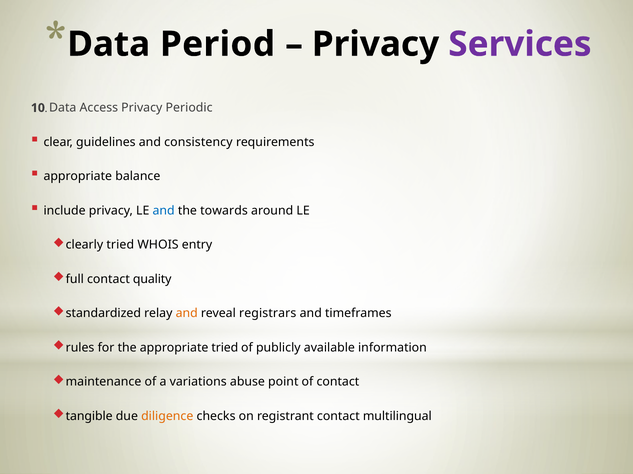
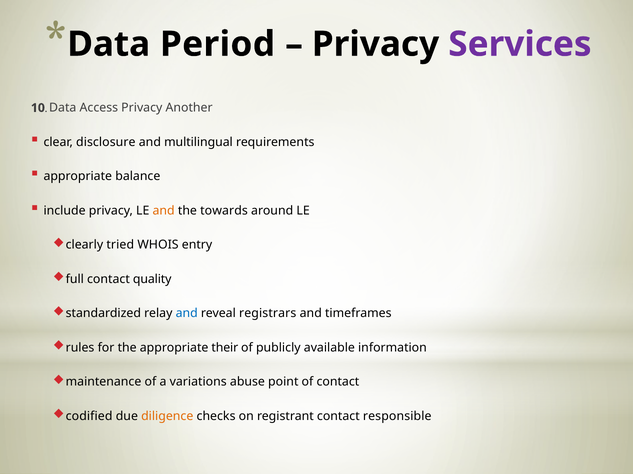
Periodic: Periodic -> Another
guidelines: guidelines -> disclosure
consistency: consistency -> multilingual
and at (164, 211) colour: blue -> orange
and at (187, 314) colour: orange -> blue
appropriate tried: tried -> their
tangible: tangible -> codified
multilingual: multilingual -> responsible
